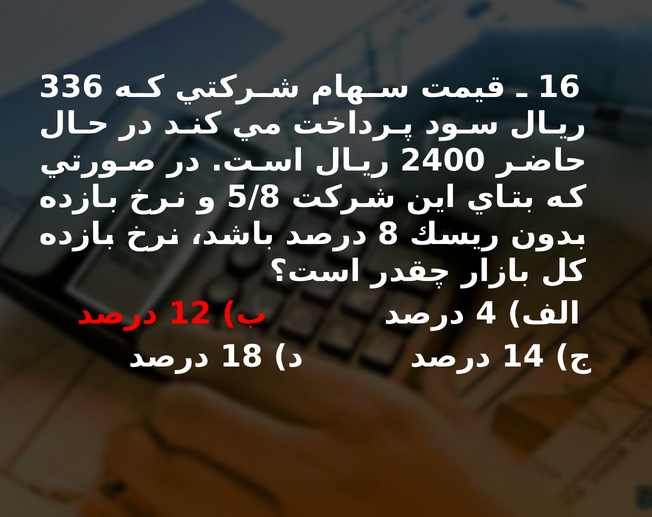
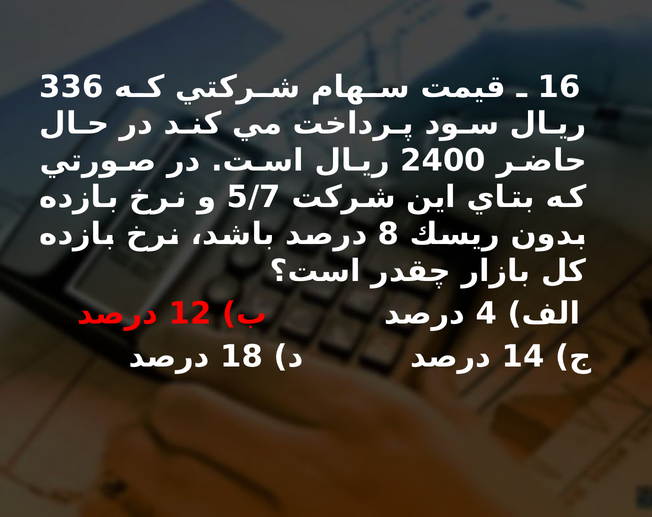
5/8: 5/8 -> 5/7
